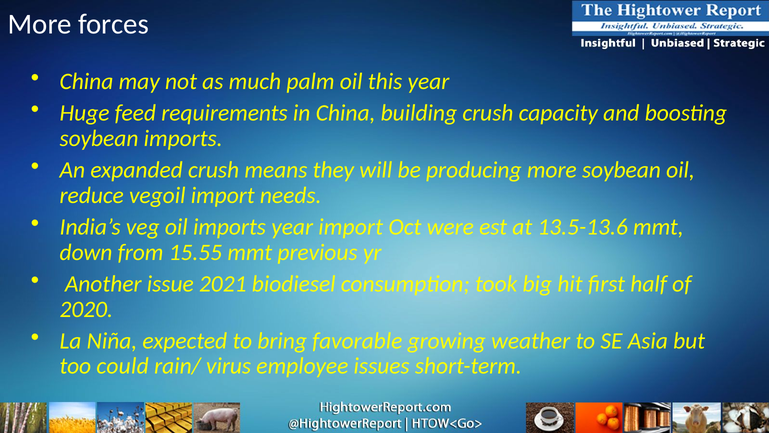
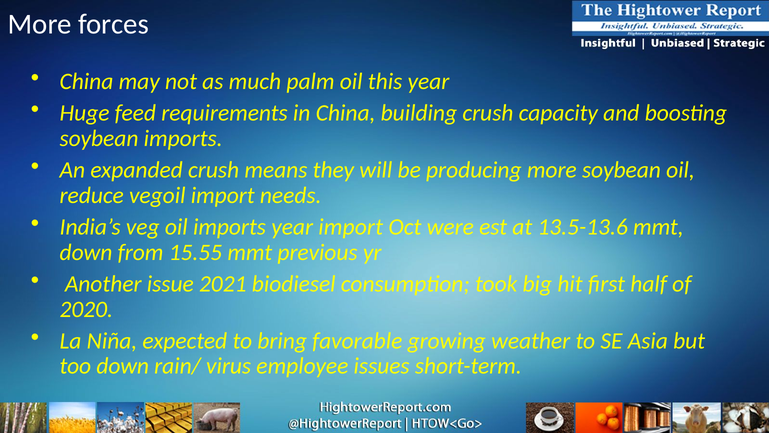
too could: could -> down
